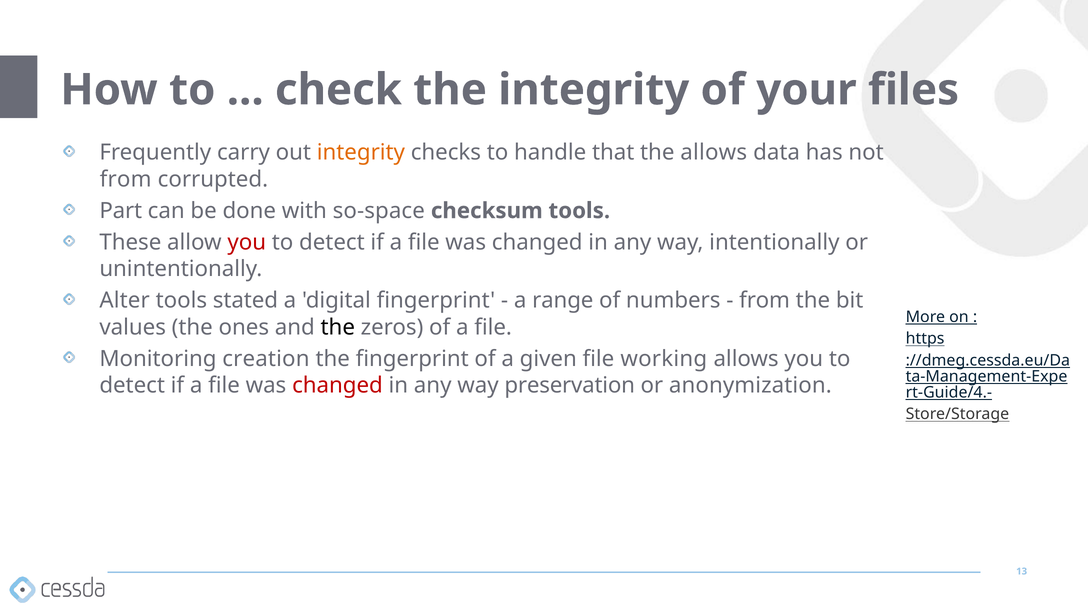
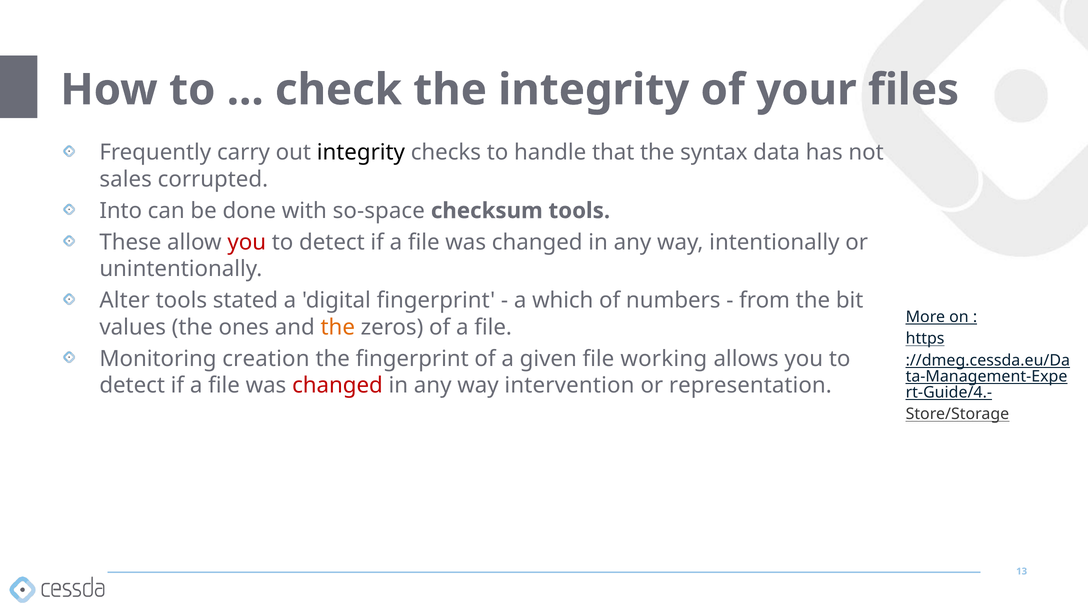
integrity at (361, 153) colour: orange -> black
the allows: allows -> syntax
from at (126, 179): from -> sales
Part: Part -> Into
range: range -> which
the at (338, 327) colour: black -> orange
preservation: preservation -> intervention
anonymization: anonymization -> representation
